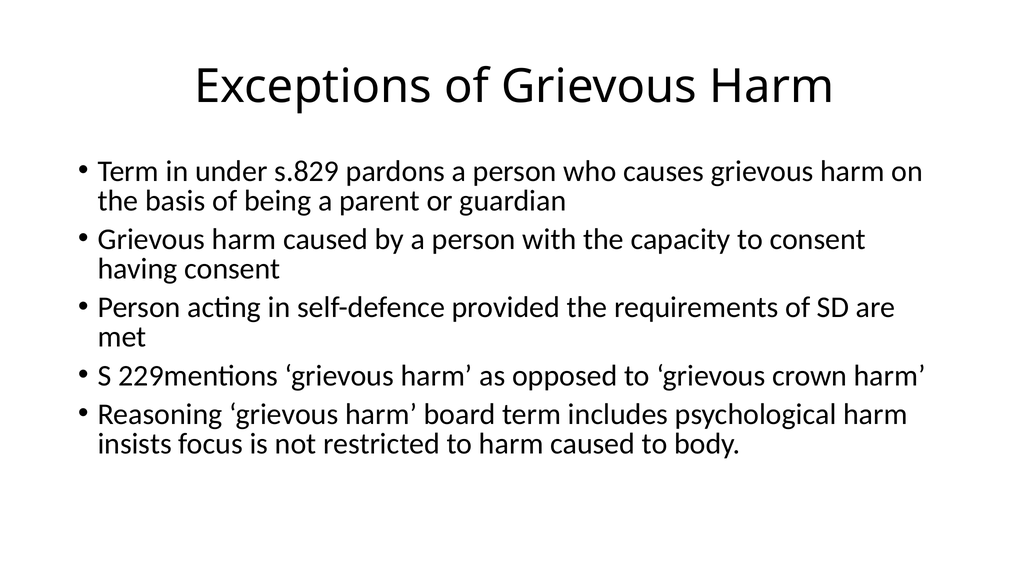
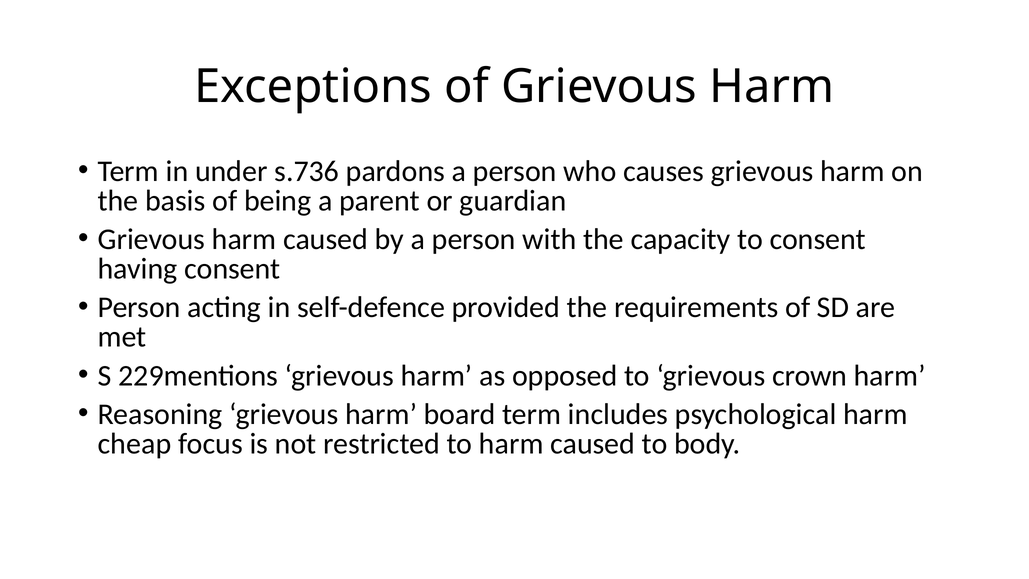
s.829: s.829 -> s.736
insists: insists -> cheap
